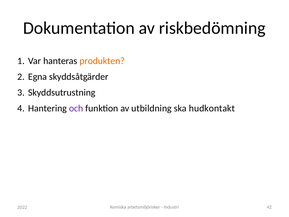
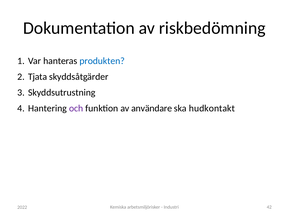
produkten colour: orange -> blue
Egna: Egna -> Tjata
utbildning: utbildning -> användare
